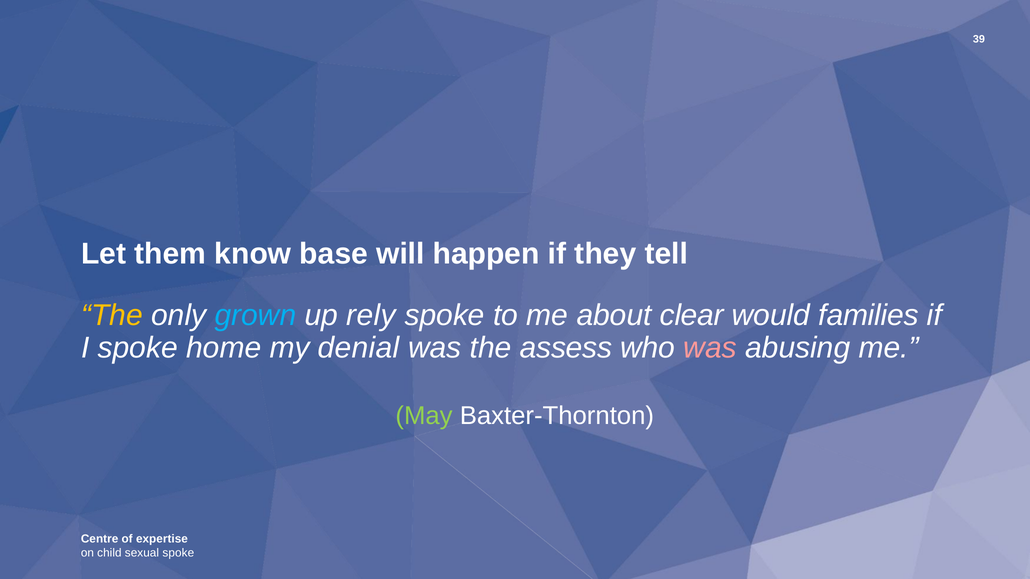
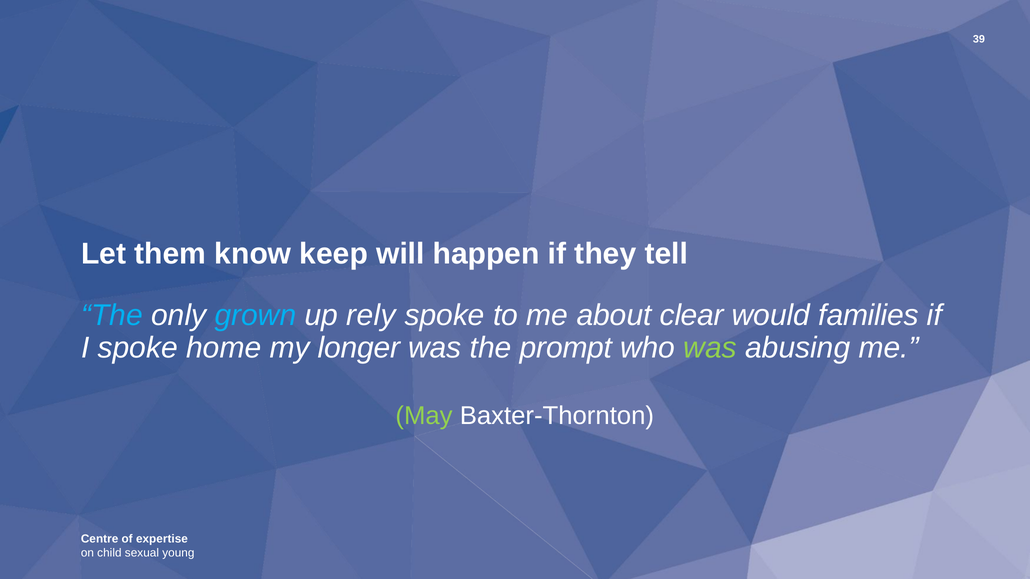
base: base -> keep
The at (112, 316) colour: yellow -> light blue
denial: denial -> longer
assess: assess -> prompt
was at (710, 348) colour: pink -> light green
spoke at (178, 553): spoke -> young
